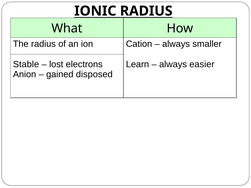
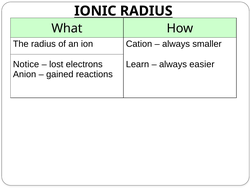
Stable: Stable -> Notice
disposed: disposed -> reactions
